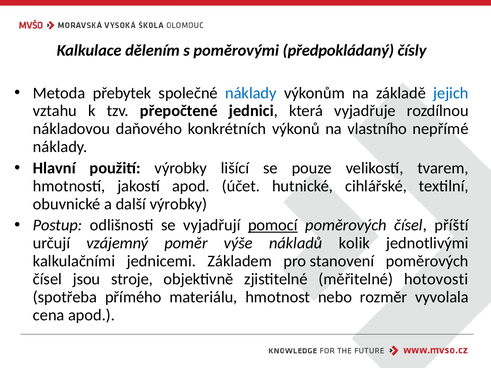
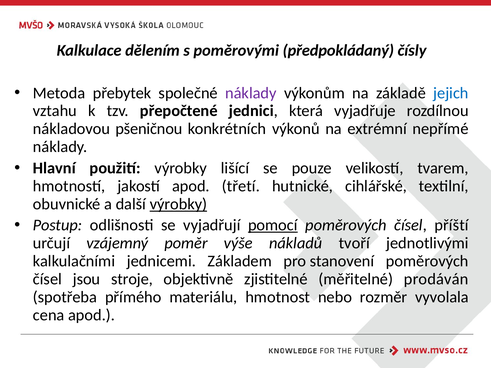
náklady at (251, 93) colour: blue -> purple
daňového: daňového -> pšeničnou
vlastního: vlastního -> extrémní
účet: účet -> třetí
výrobky at (178, 204) underline: none -> present
kolik: kolik -> tvoří
hotovosti: hotovosti -> prodáván
